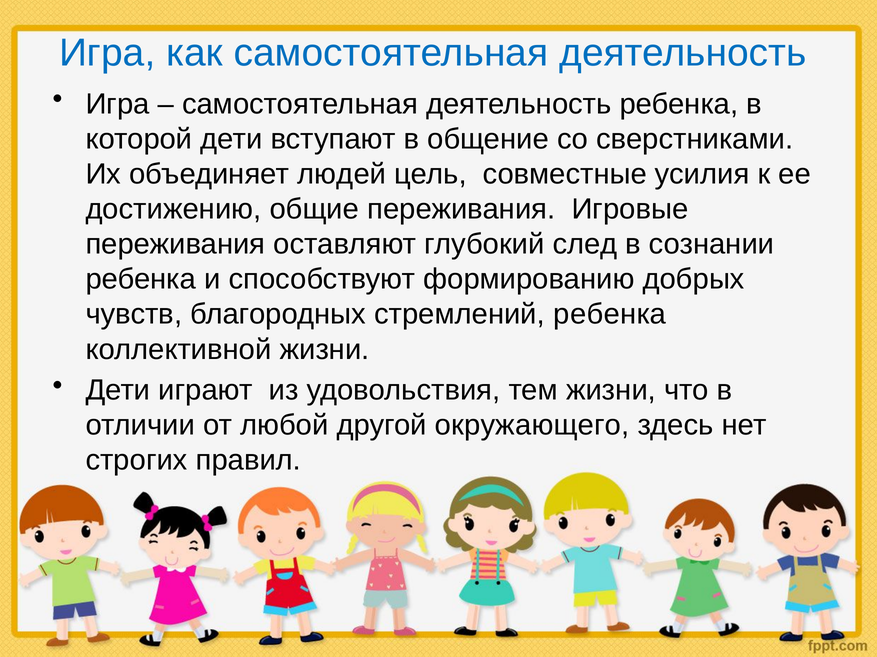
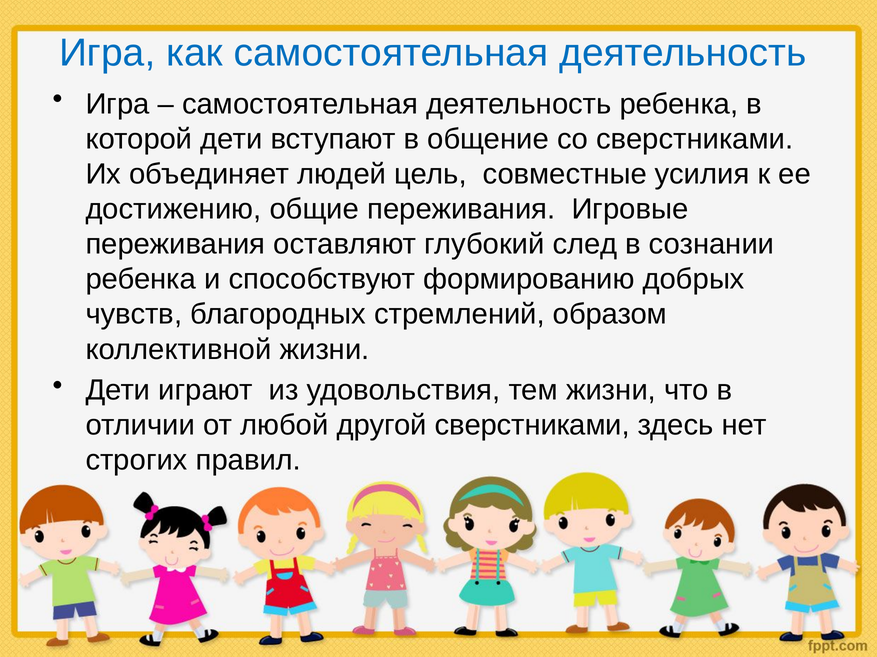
стремлений ребенка: ребенка -> образом
другой окружающего: окружающего -> сверстниками
